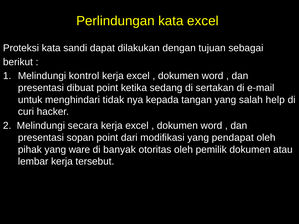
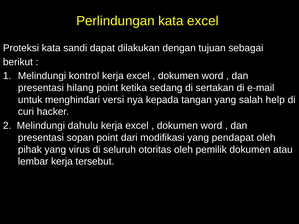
dibuat: dibuat -> hilang
tidak: tidak -> versi
secara: secara -> dahulu
ware: ware -> virus
banyak: banyak -> seluruh
